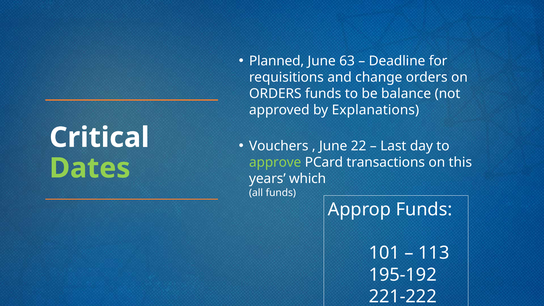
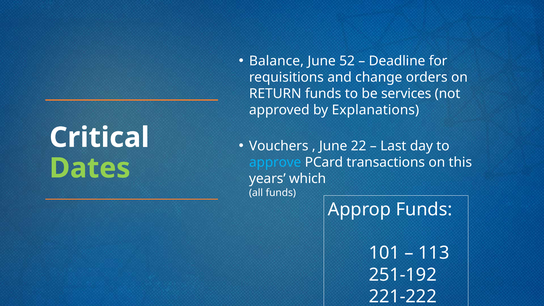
Planned: Planned -> Balance
63: 63 -> 52
ORDERS at (275, 94): ORDERS -> RETURN
balance: balance -> services
approve colour: light green -> light blue
195-192: 195-192 -> 251-192
